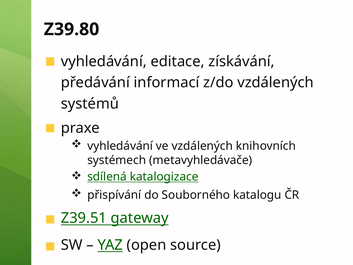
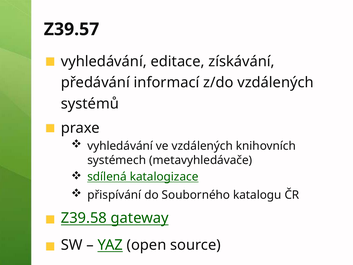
Z39.80: Z39.80 -> Z39.57
Z39.51: Z39.51 -> Z39.58
